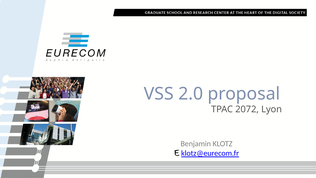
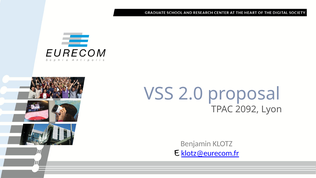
2072: 2072 -> 2092
